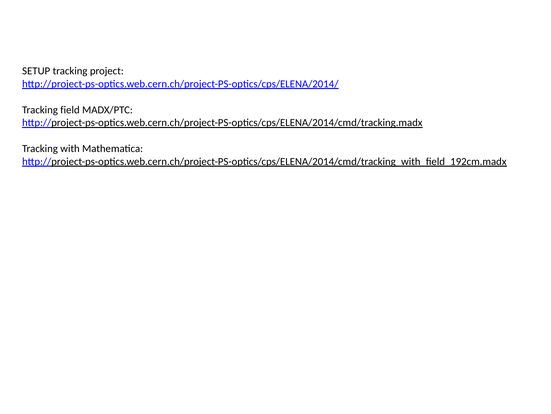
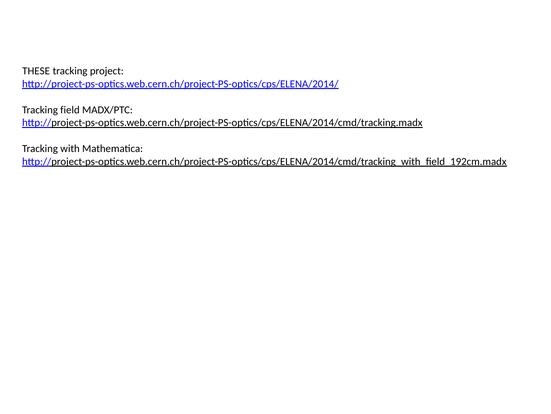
SETUP: SETUP -> THESE
